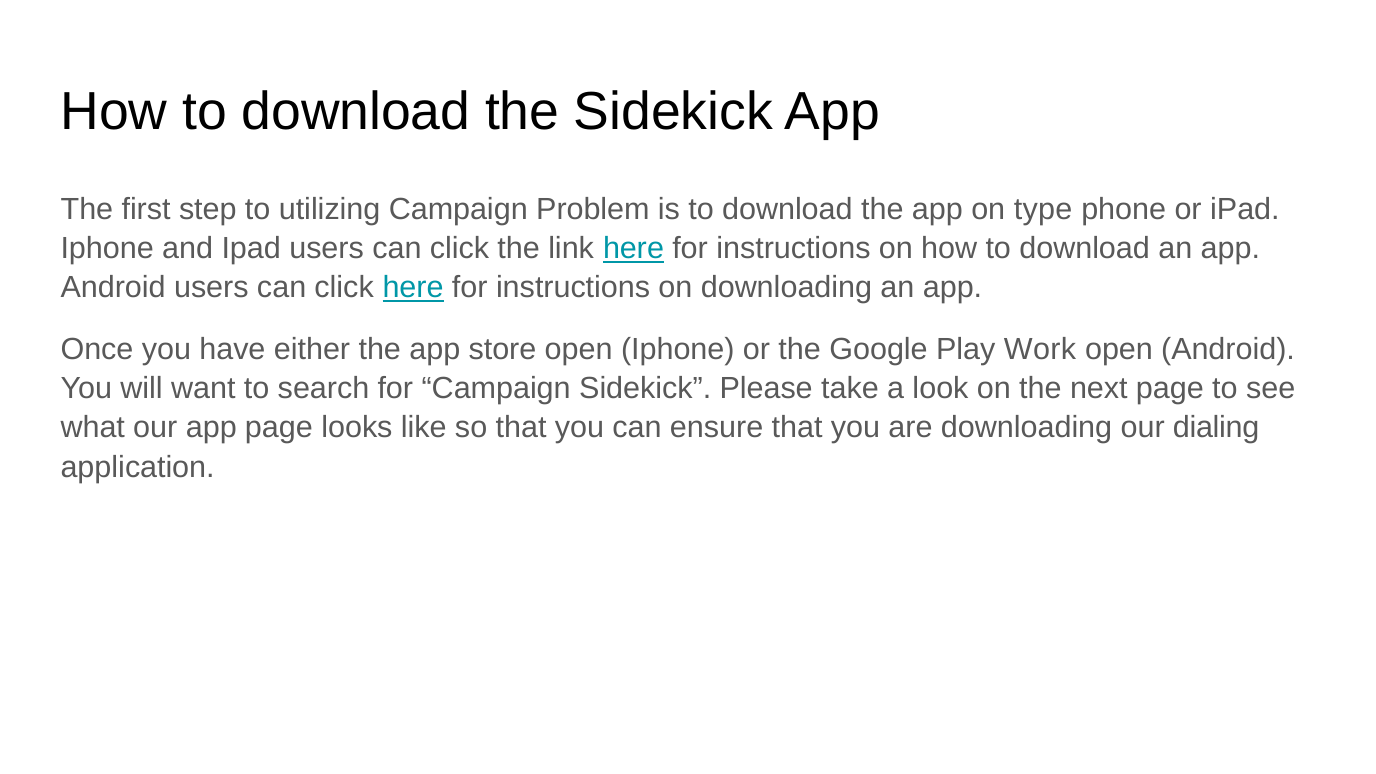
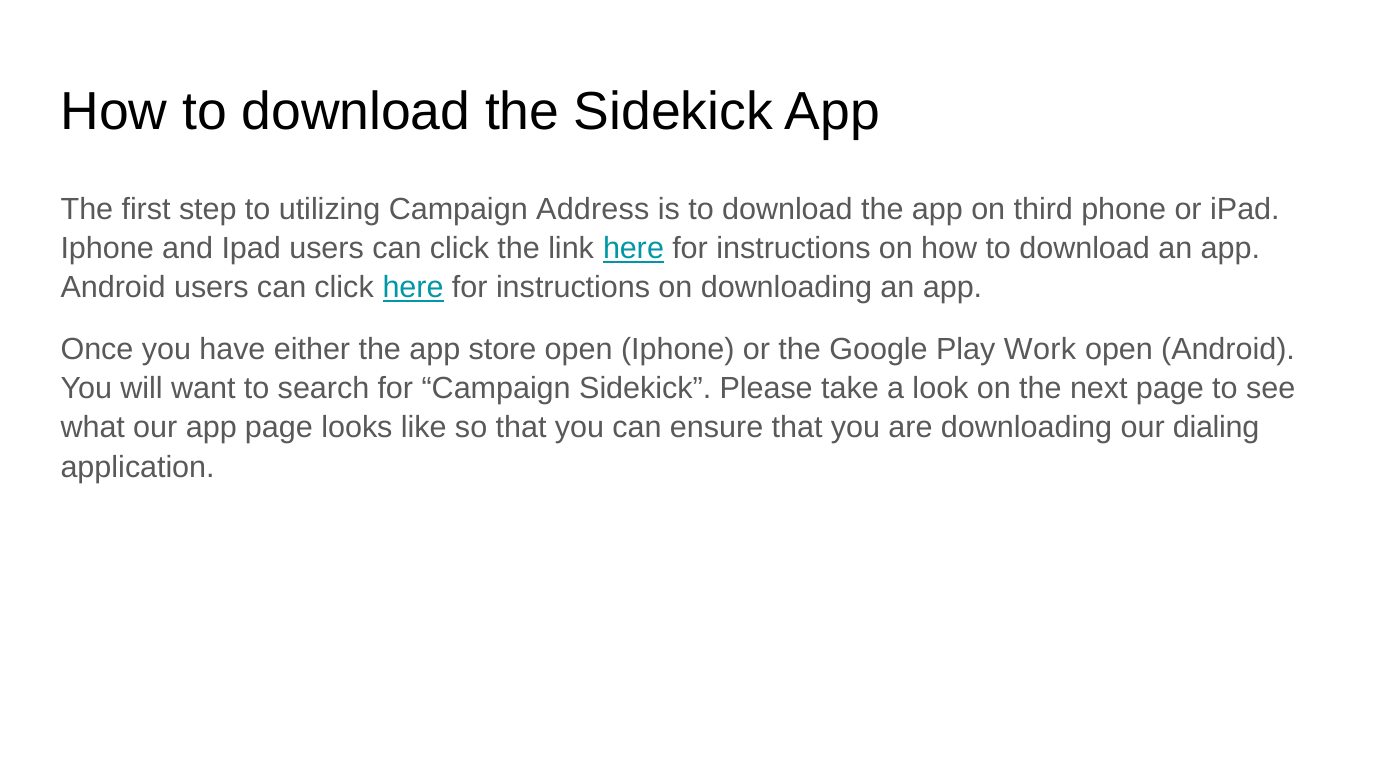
Problem: Problem -> Address
type: type -> third
